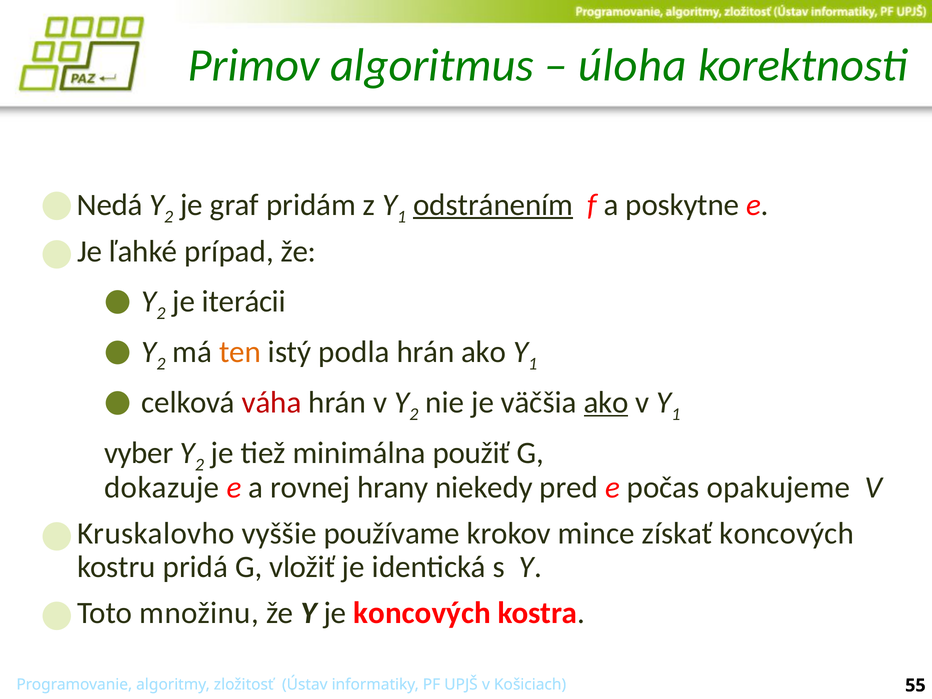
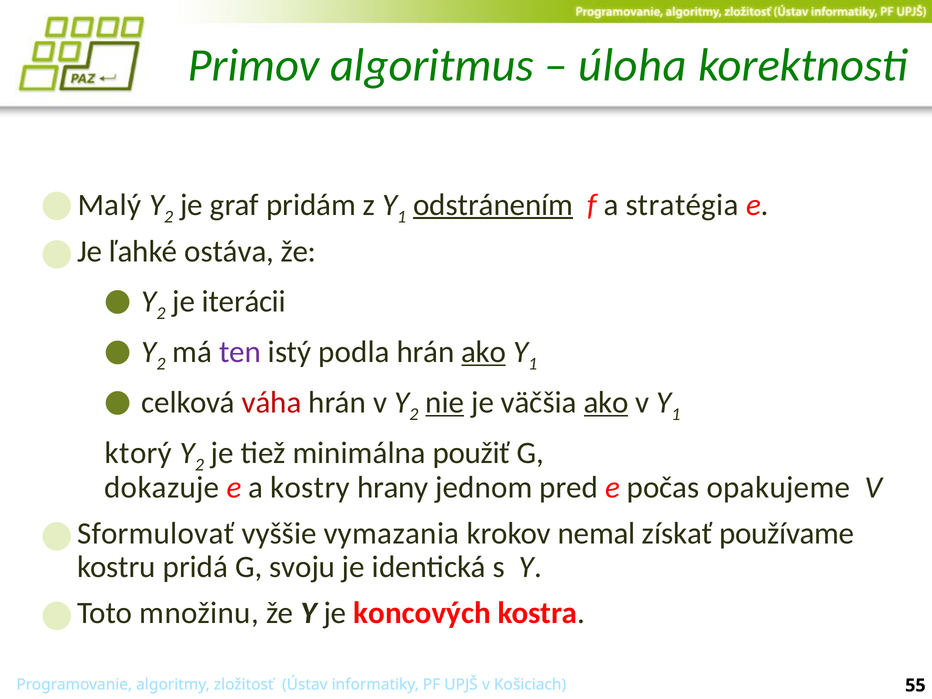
Nedá: Nedá -> Malý
poskytne: poskytne -> stratégia
prípad: prípad -> ostáva
ten colour: orange -> purple
ako at (484, 352) underline: none -> present
nie underline: none -> present
vyber: vyber -> ktorý
rovnej: rovnej -> kostry
niekedy: niekedy -> jednom
Kruskalovho: Kruskalovho -> Sformulovať
používame: používame -> vymazania
mince: mince -> nemal
získať koncových: koncových -> používame
vložiť: vložiť -> svoju
